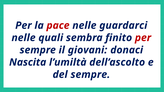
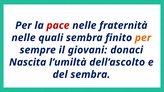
guardarci: guardarci -> fraternità
per at (143, 38) colour: red -> orange
del sempre: sempre -> sembra
